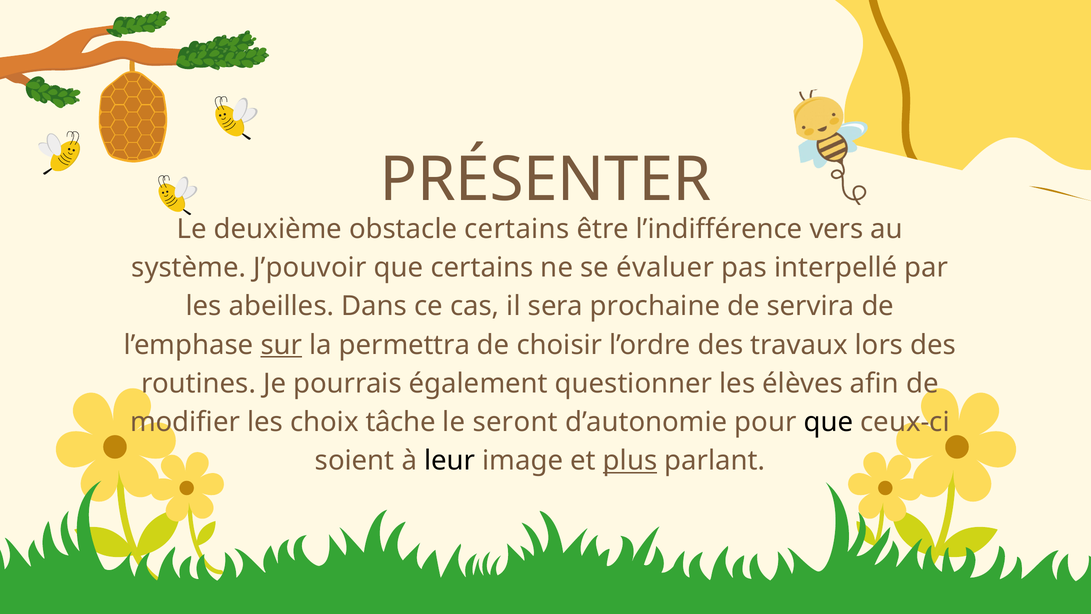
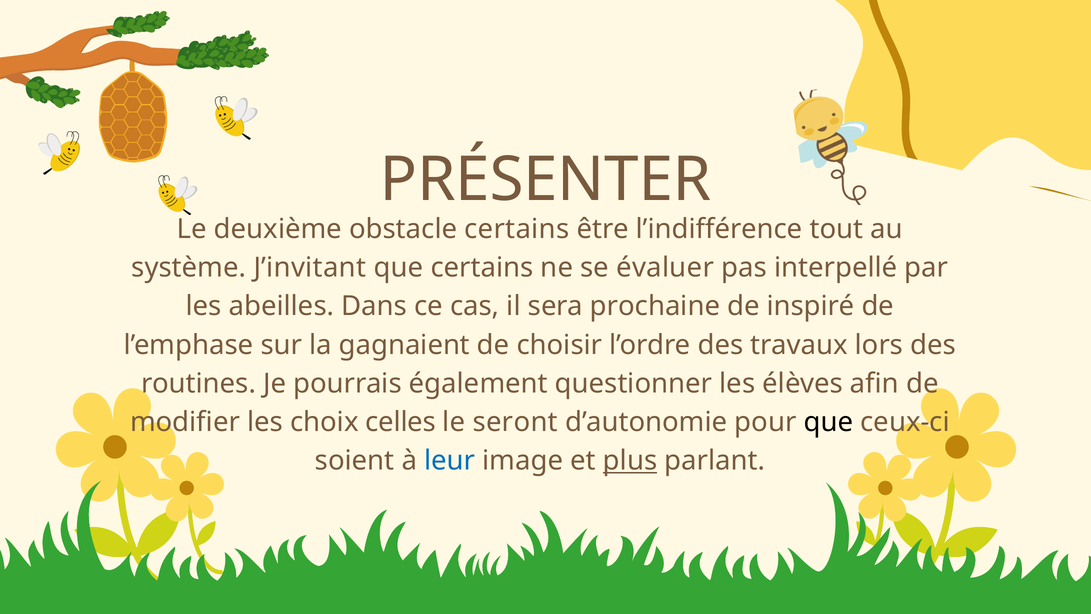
vers: vers -> tout
J’pouvoir: J’pouvoir -> J’invitant
servira: servira -> inspiré
sur underline: present -> none
permettra: permettra -> gagnaient
tâche: tâche -> celles
leur colour: black -> blue
